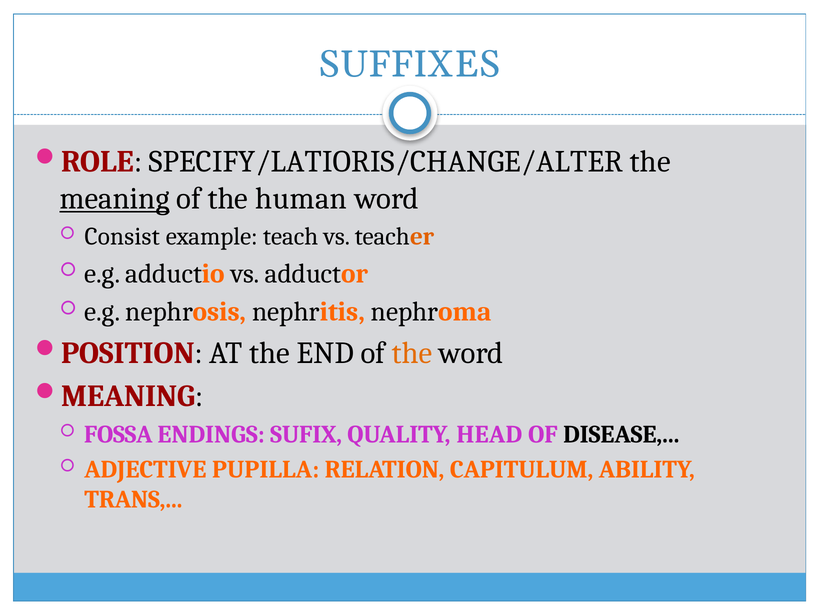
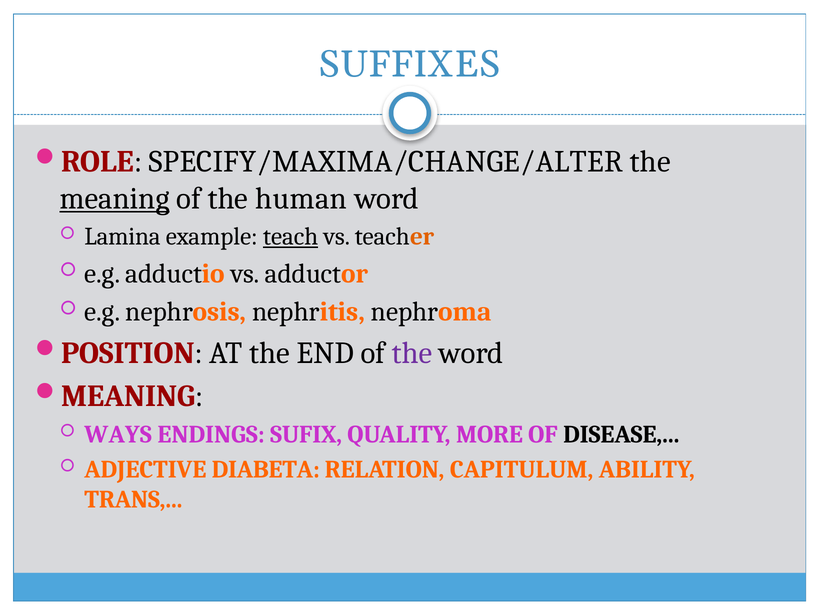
SPECIFY/LATIORIS/CHANGE/ALTER: SPECIFY/LATIORIS/CHANGE/ALTER -> SPECIFY/MAXIMA/CHANGE/ALTER
Consist: Consist -> Lamina
teach underline: none -> present
the at (412, 353) colour: orange -> purple
FOSSA: FOSSA -> WAYS
HEAD: HEAD -> MORE
PUPILLA: PUPILLA -> DIABETA
